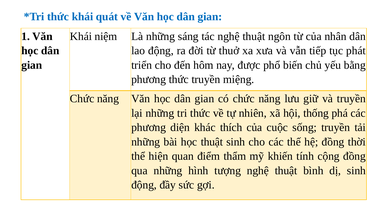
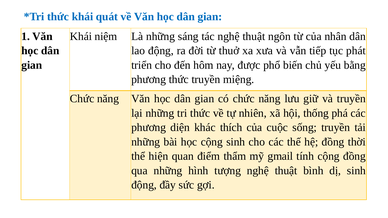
học thuật: thuật -> cộng
khiến: khiến -> gmail
